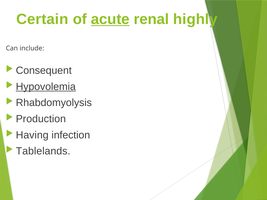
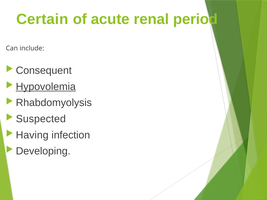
acute underline: present -> none
highly: highly -> period
Production: Production -> Suspected
Tablelands: Tablelands -> Developing
